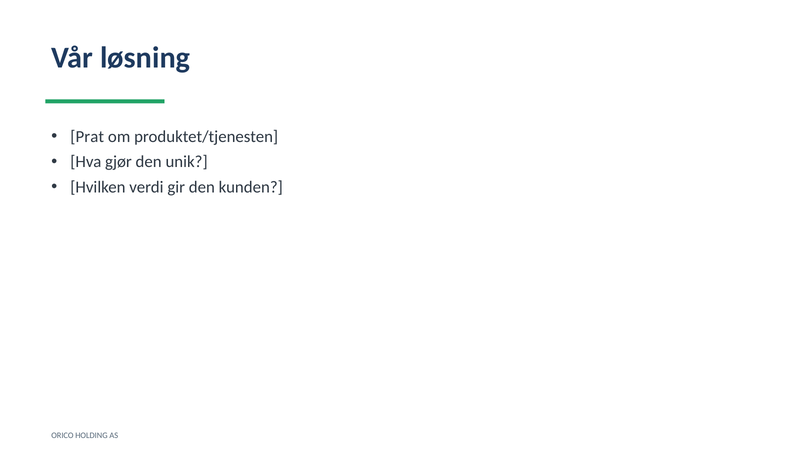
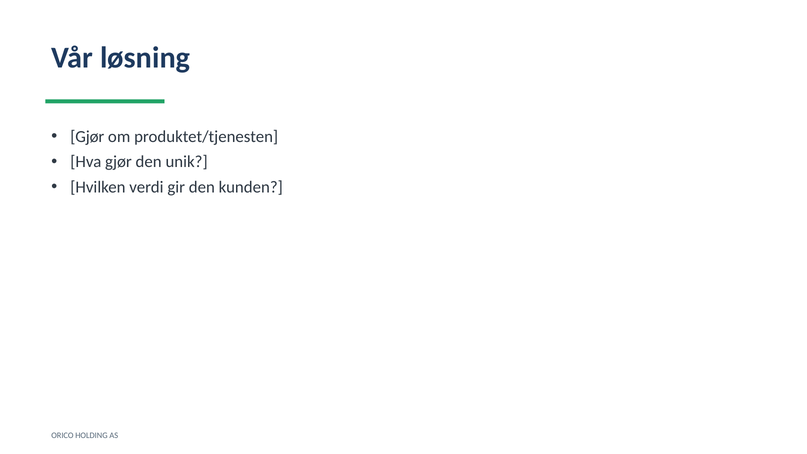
Prat at (87, 137): Prat -> Gjør
